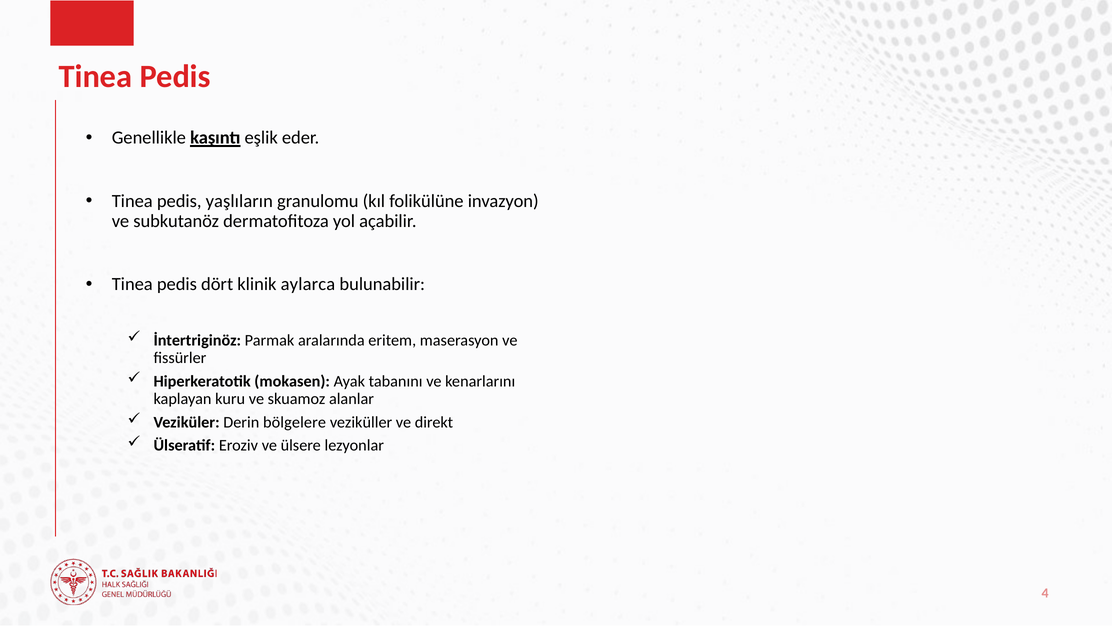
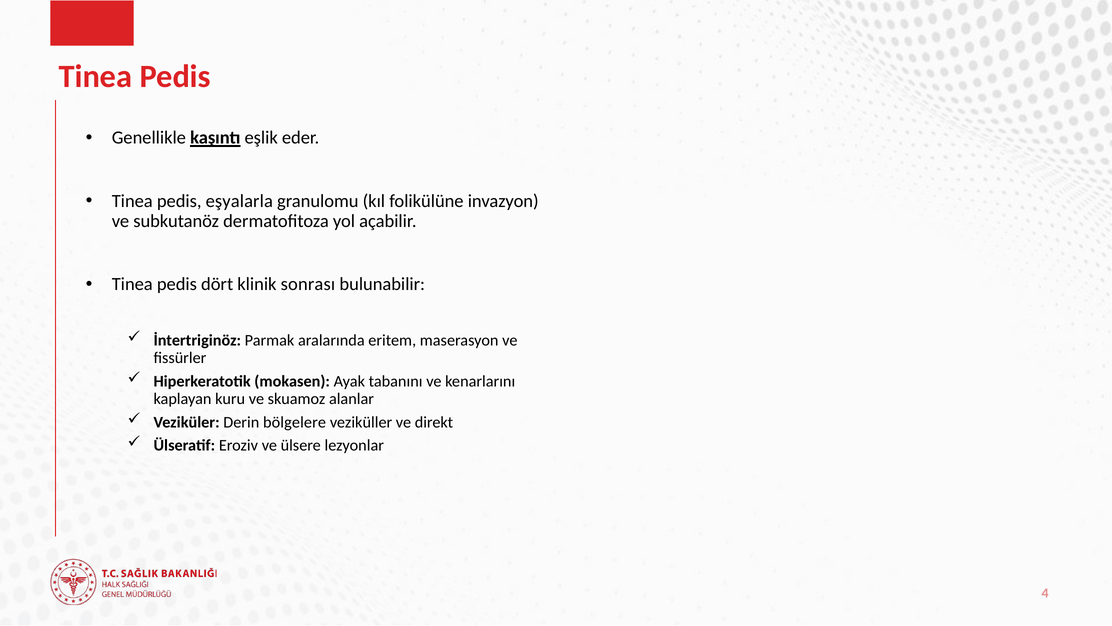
yaşlıların: yaşlıların -> eşyalarla
aylarca: aylarca -> sonrası
